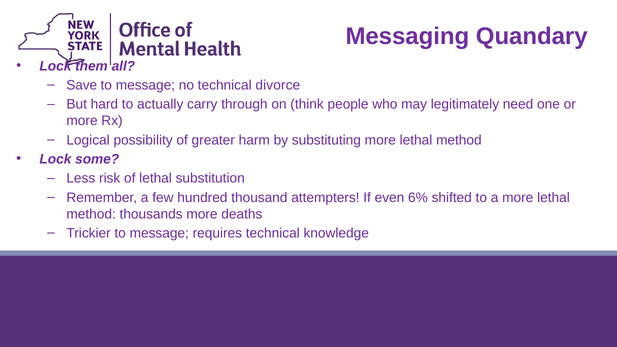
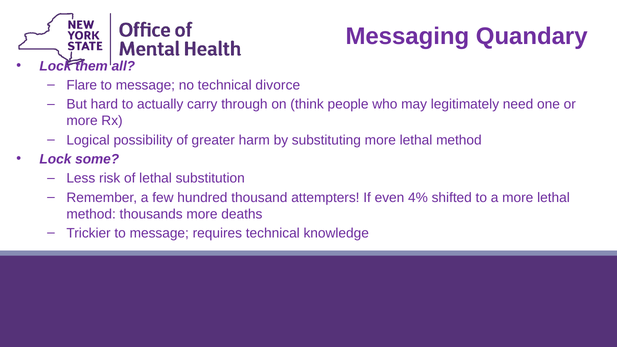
Save: Save -> Flare
6%: 6% -> 4%
